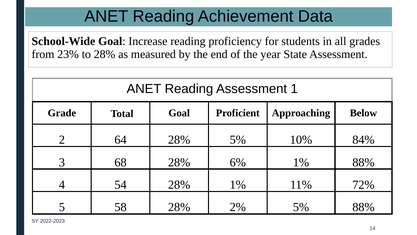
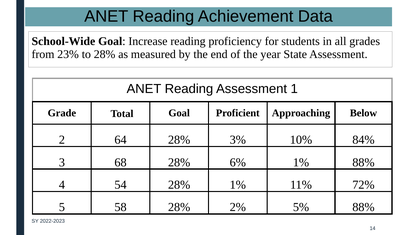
28% 5%: 5% -> 3%
